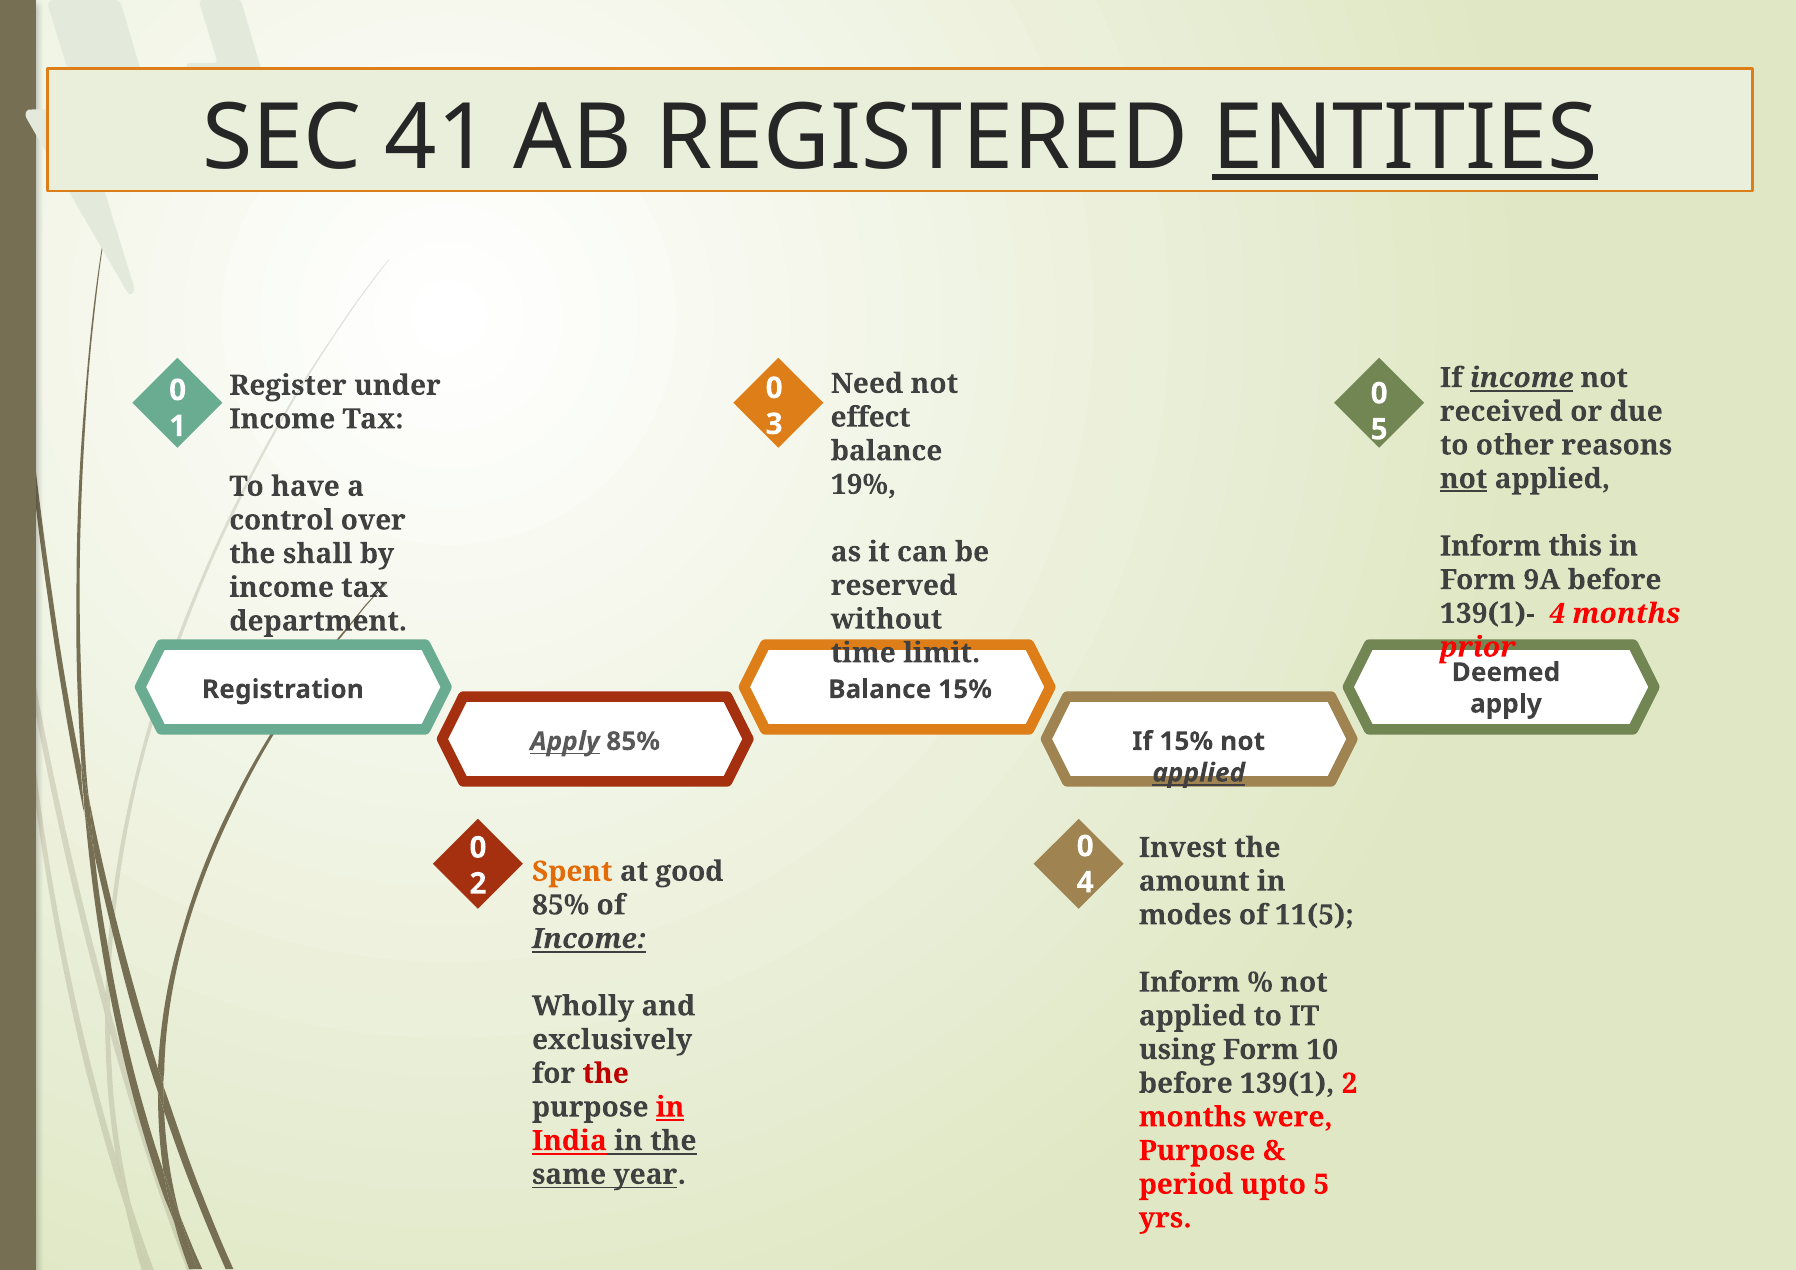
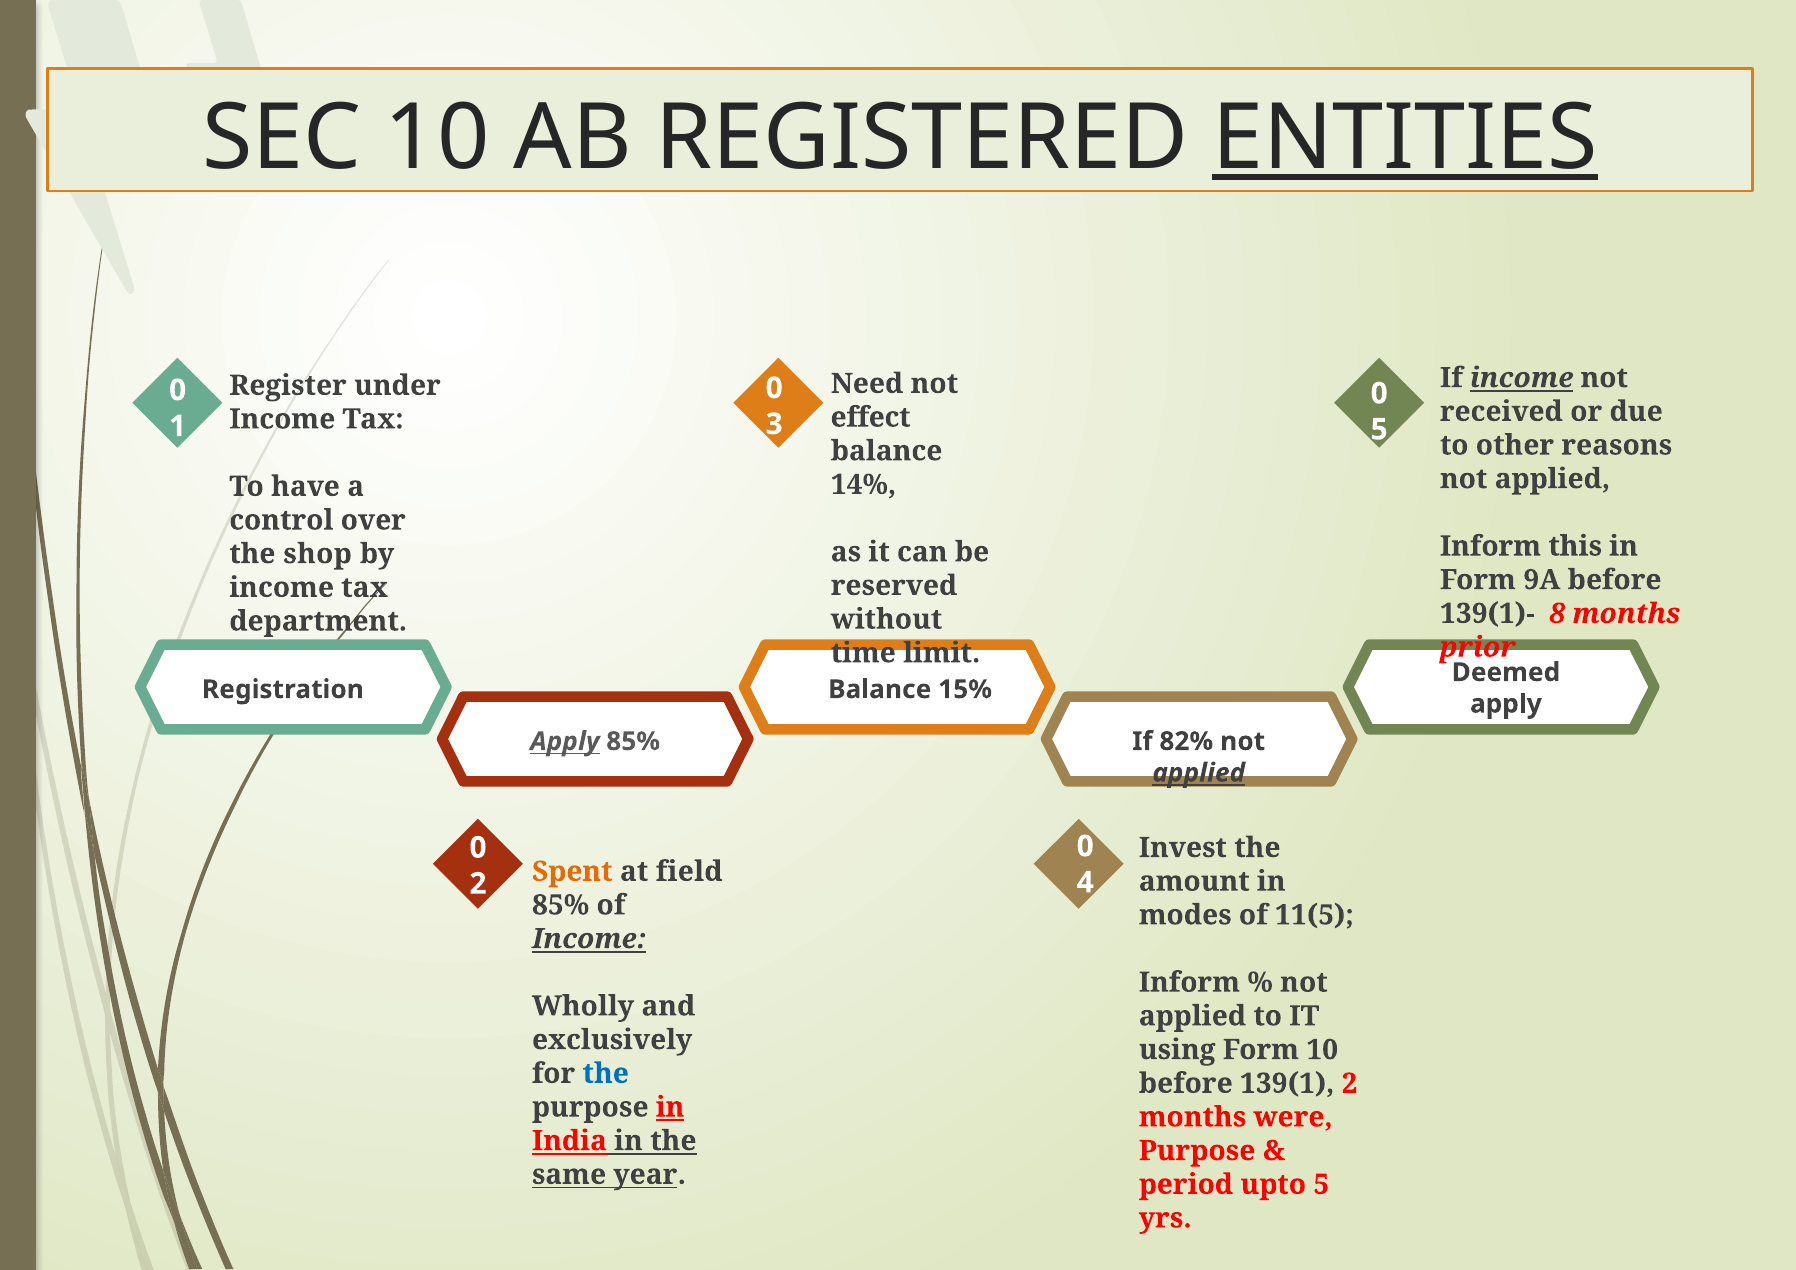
SEC 41: 41 -> 10
not at (1464, 479) underline: present -> none
19%: 19% -> 14%
shall: shall -> shop
139(1)- 4: 4 -> 8
If 15%: 15% -> 82%
good: good -> field
the at (606, 1074) colour: red -> blue
